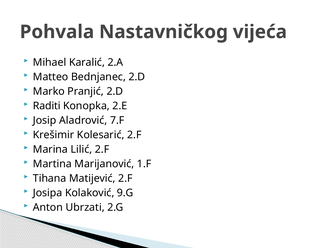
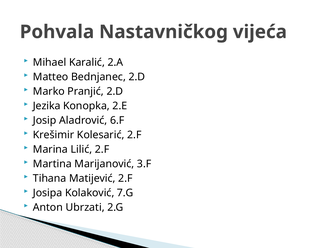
Raditi: Raditi -> Jezika
7.F: 7.F -> 6.F
1.F: 1.F -> 3.F
9.G: 9.G -> 7.G
